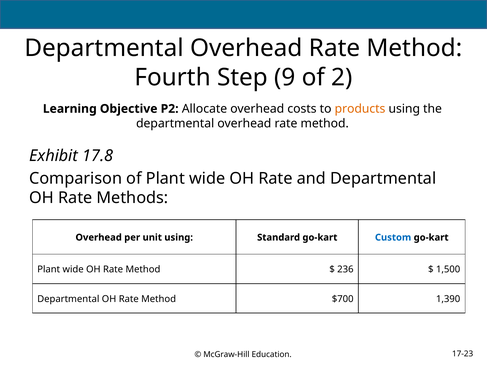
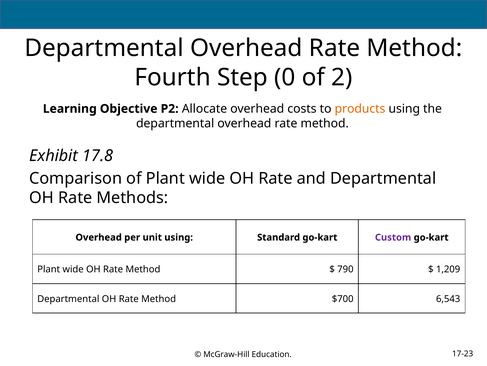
9: 9 -> 0
Custom colour: blue -> purple
236: 236 -> 790
1,500: 1,500 -> 1,209
1,390: 1,390 -> 6,543
